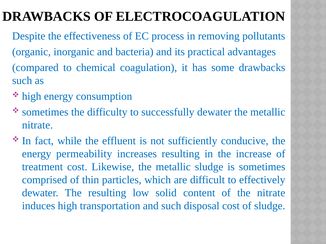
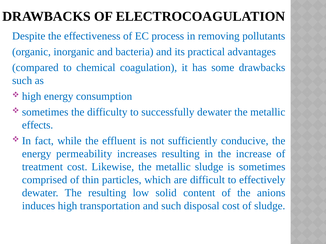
nitrate at (37, 125): nitrate -> effects
the nitrate: nitrate -> anions
